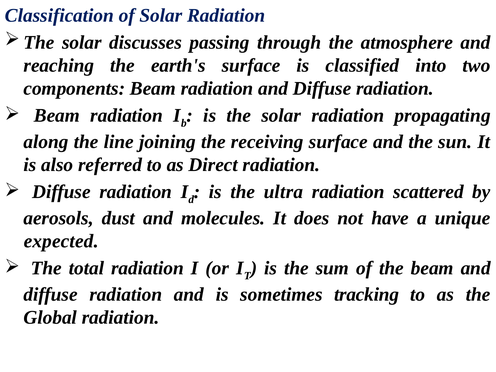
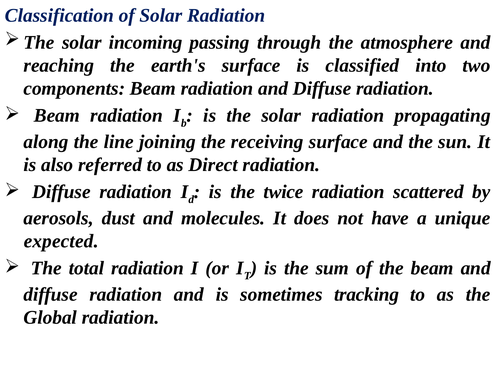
discusses: discusses -> incoming
ultra: ultra -> twice
